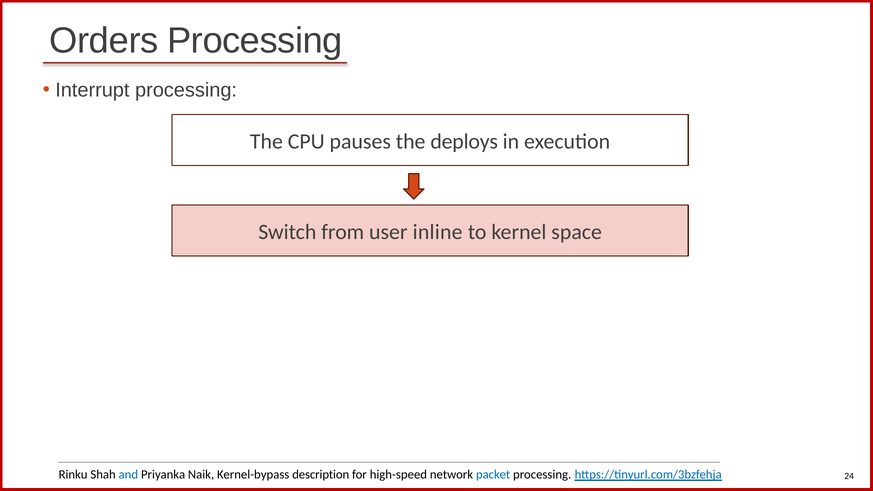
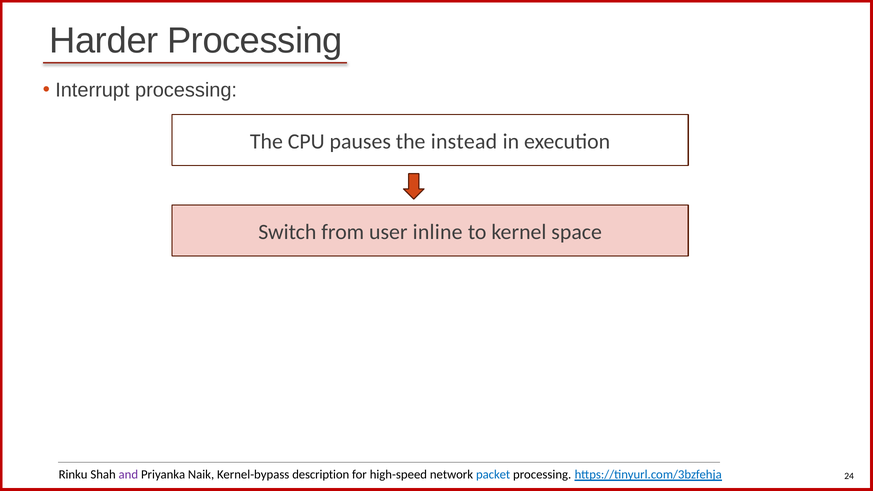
Orders: Orders -> Harder
deploys: deploys -> instead
and colour: blue -> purple
